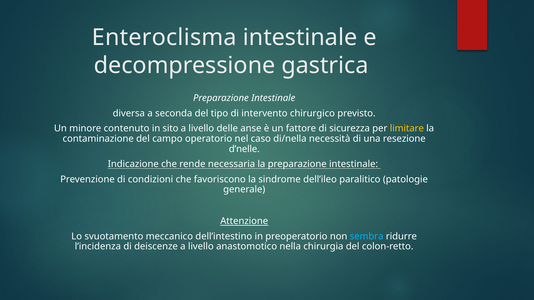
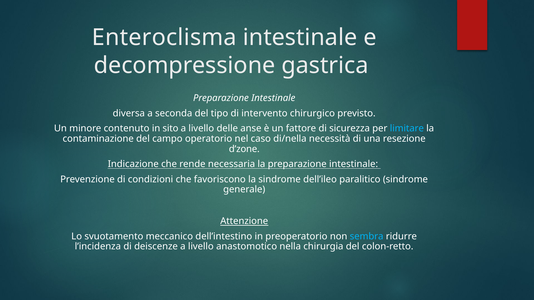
limitare colour: yellow -> light blue
d’nelle: d’nelle -> d’zone
paralitico patologie: patologie -> sindrome
